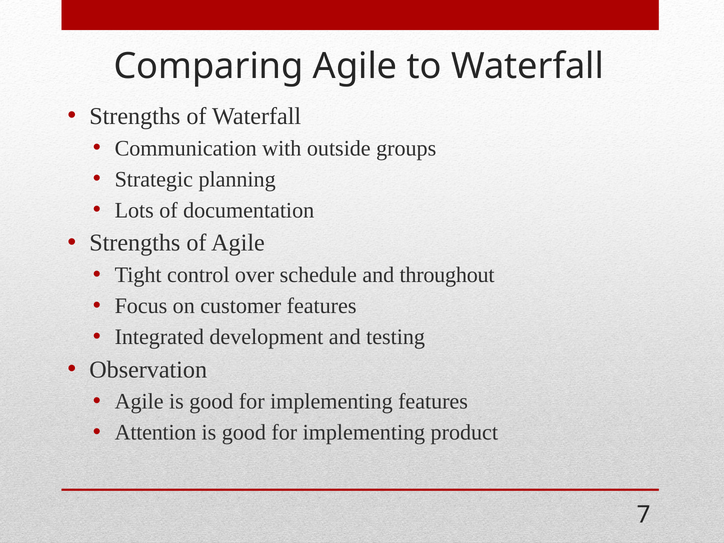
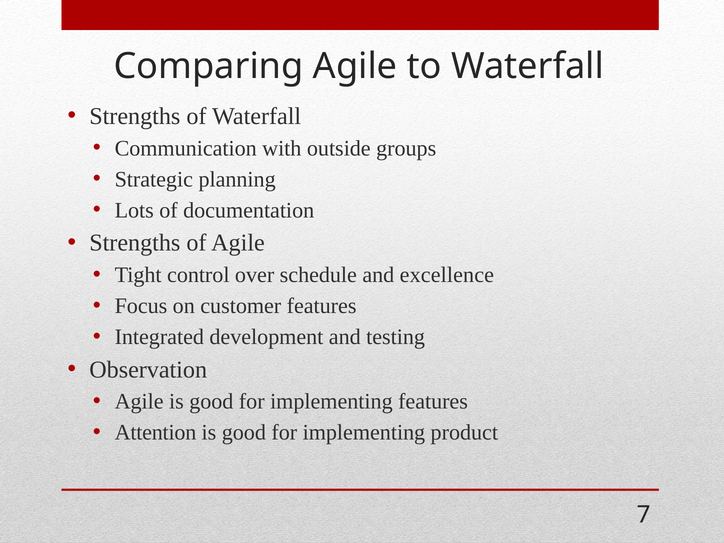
throughout: throughout -> excellence
